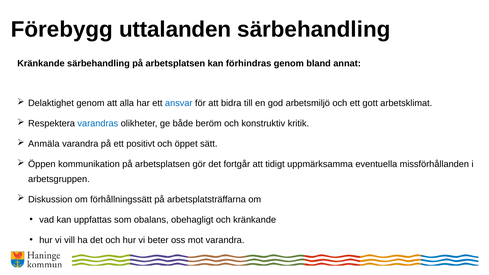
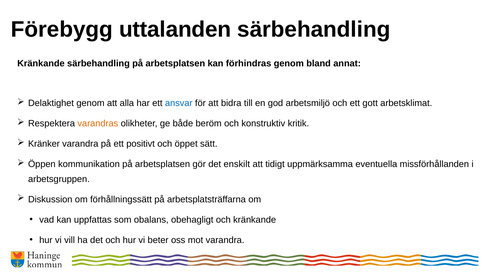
varandras colour: blue -> orange
Anmäla: Anmäla -> Kränker
fortgår: fortgår -> enskilt
